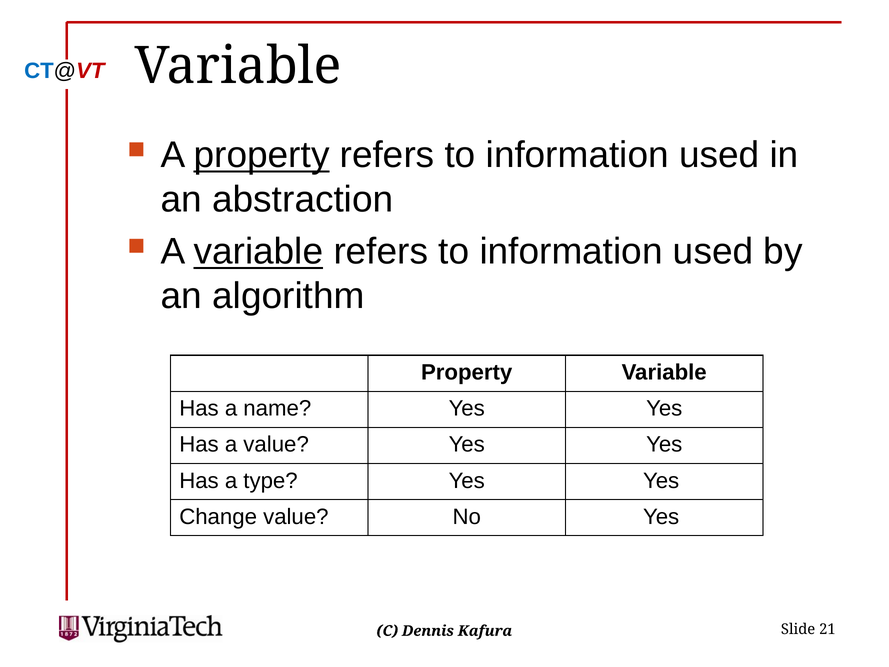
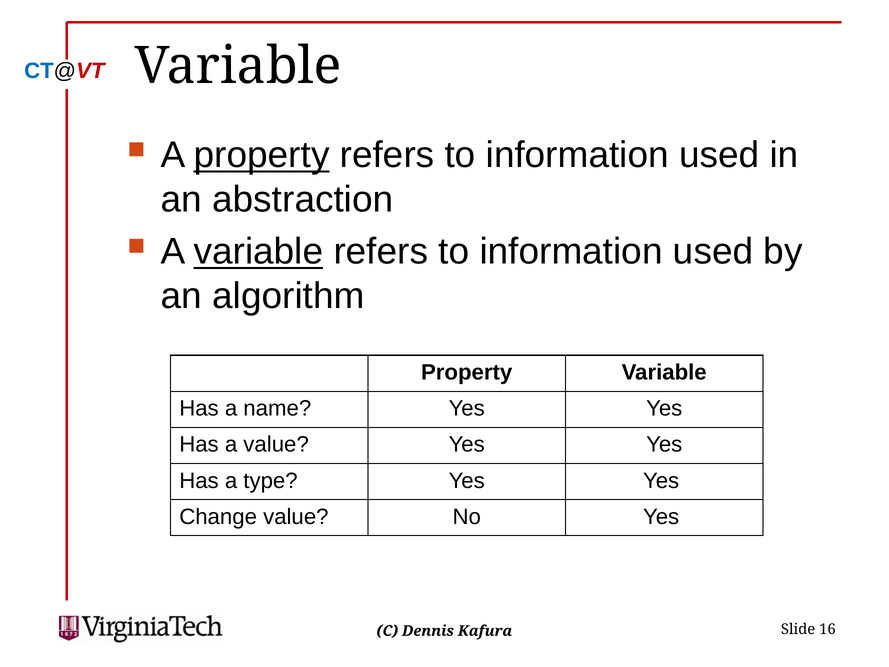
21: 21 -> 16
